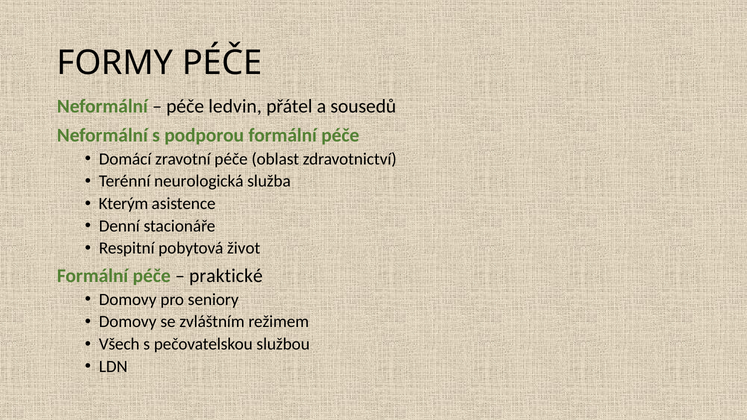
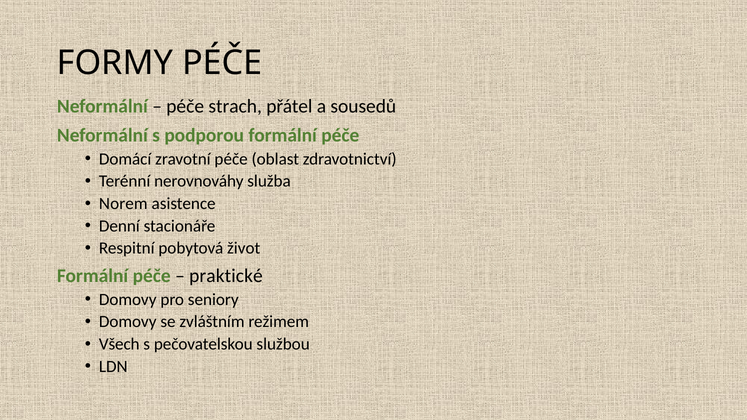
ledvin: ledvin -> strach
neurologická: neurologická -> nerovnováhy
Kterým: Kterým -> Norem
